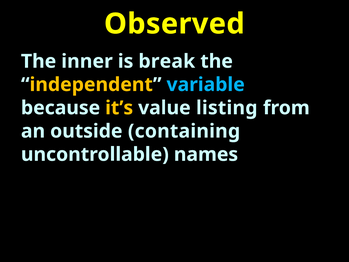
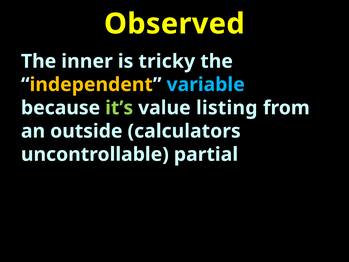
break: break -> tricky
it’s colour: yellow -> light green
containing: containing -> calculators
names: names -> partial
